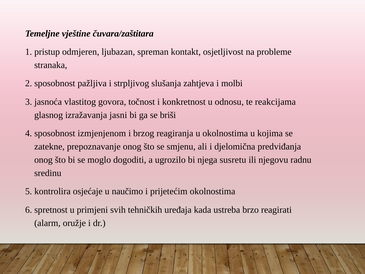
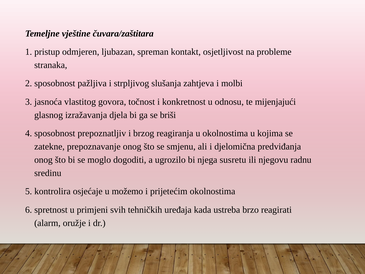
reakcijama: reakcijama -> mijenjajući
jasni: jasni -> djela
izmjenjenom: izmjenjenom -> prepoznatljiv
naučimo: naučimo -> možemo
